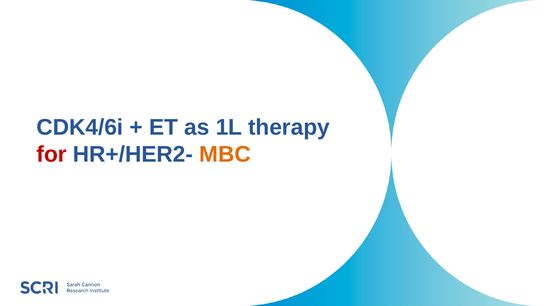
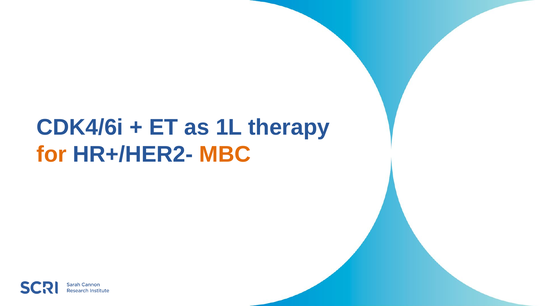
for colour: red -> orange
